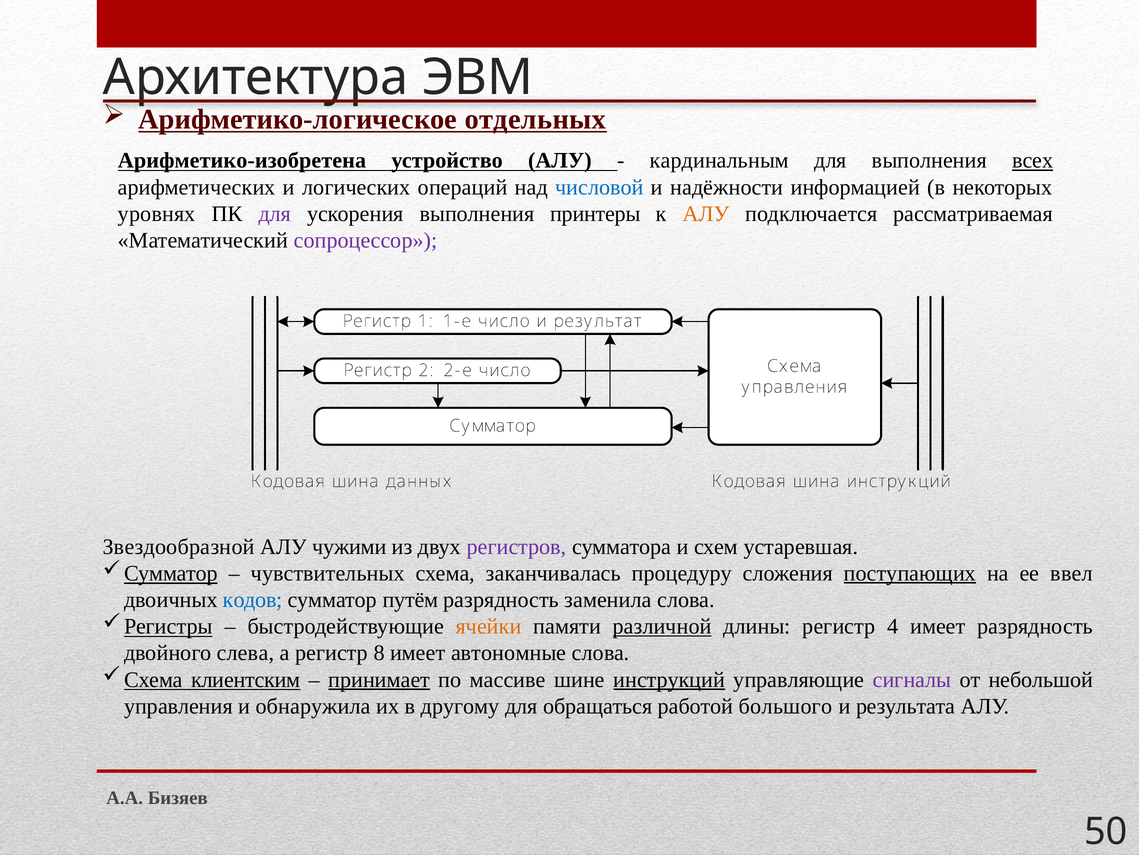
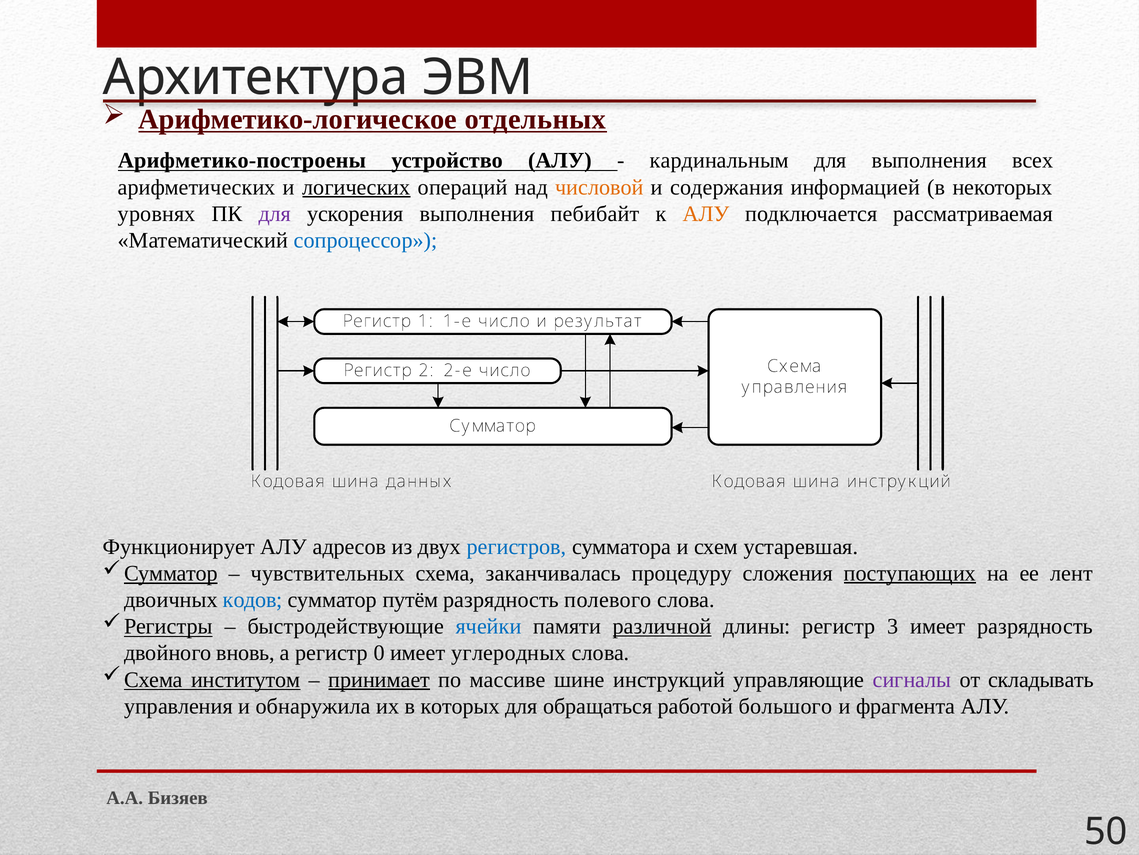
Арифметико-изобретена: Арифметико-изобретена -> Арифметико-построены
всех underline: present -> none
логических underline: none -> present
числовой colour: blue -> orange
надёжности: надёжности -> содержания
принтеры: принтеры -> пебибайт
сопроцессор colour: purple -> blue
Звездообразной: Звездообразной -> Функционирует
чужими: чужими -> адресов
регистров colour: purple -> blue
ввел: ввел -> лент
заменила: заменила -> полевого
ячейки colour: orange -> blue
4: 4 -> 3
слева: слева -> вновь
8: 8 -> 0
автономные: автономные -> углеродных
клиентским: клиентским -> институтом
инструкций at (669, 679) underline: present -> none
небольшой: небольшой -> складывать
другому: другому -> которых
результата: результата -> фрагмента
